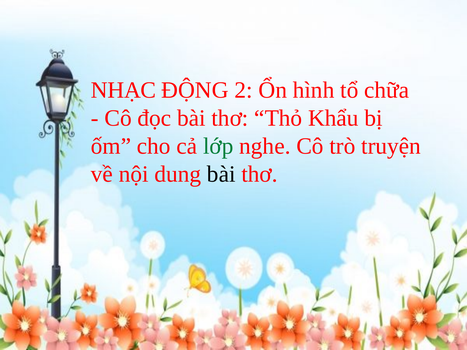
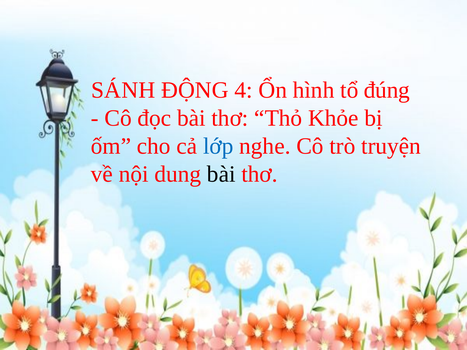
NHẠC: NHẠC -> SÁNH
2: 2 -> 4
chữa: chữa -> đúng
Khẩu: Khẩu -> Khỏe
lớp colour: green -> blue
